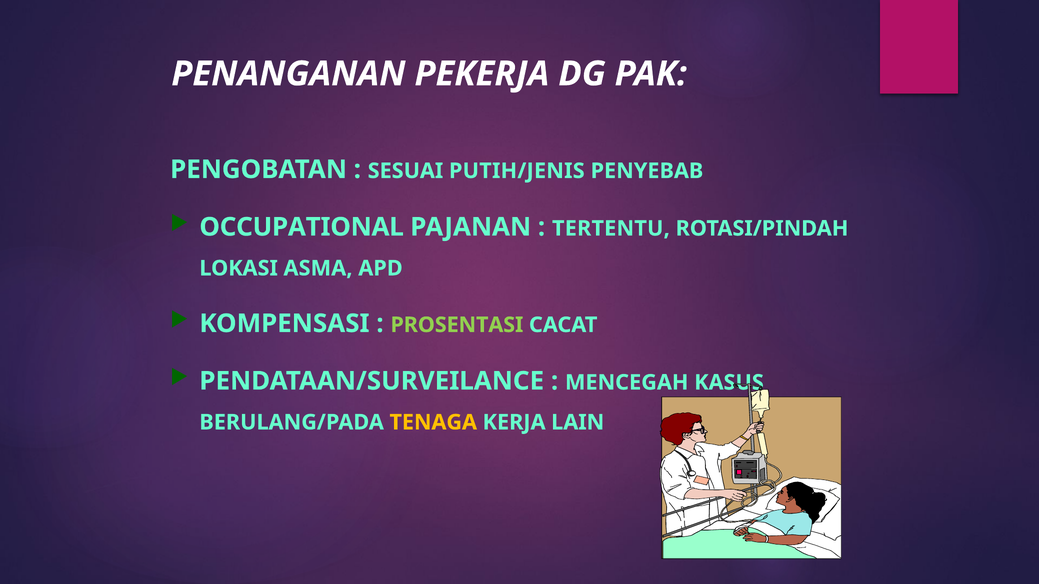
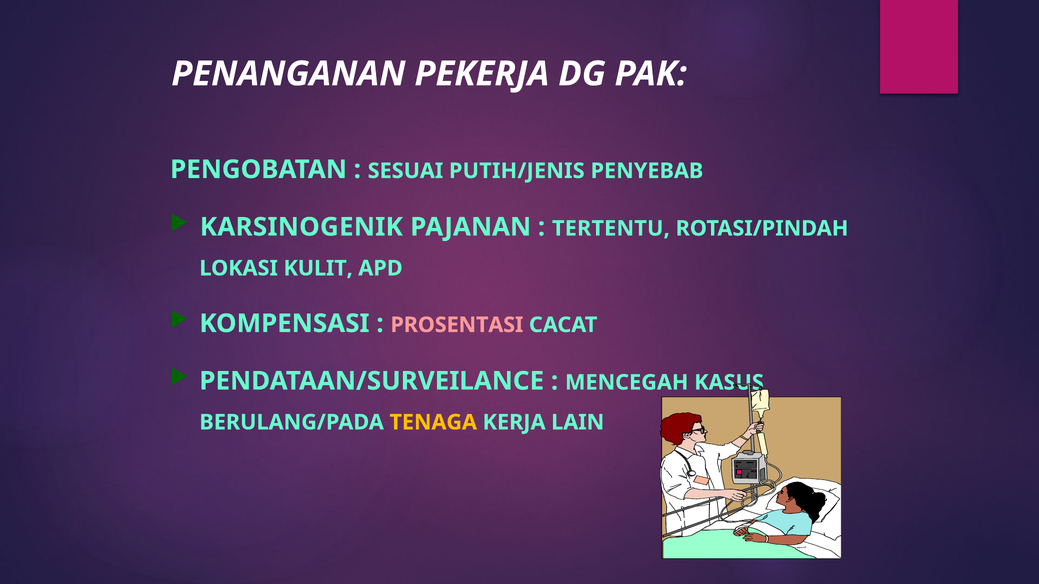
OCCUPATIONAL: OCCUPATIONAL -> KARSINOGENIK
ASMA: ASMA -> KULIT
PROSENTASI colour: light green -> pink
